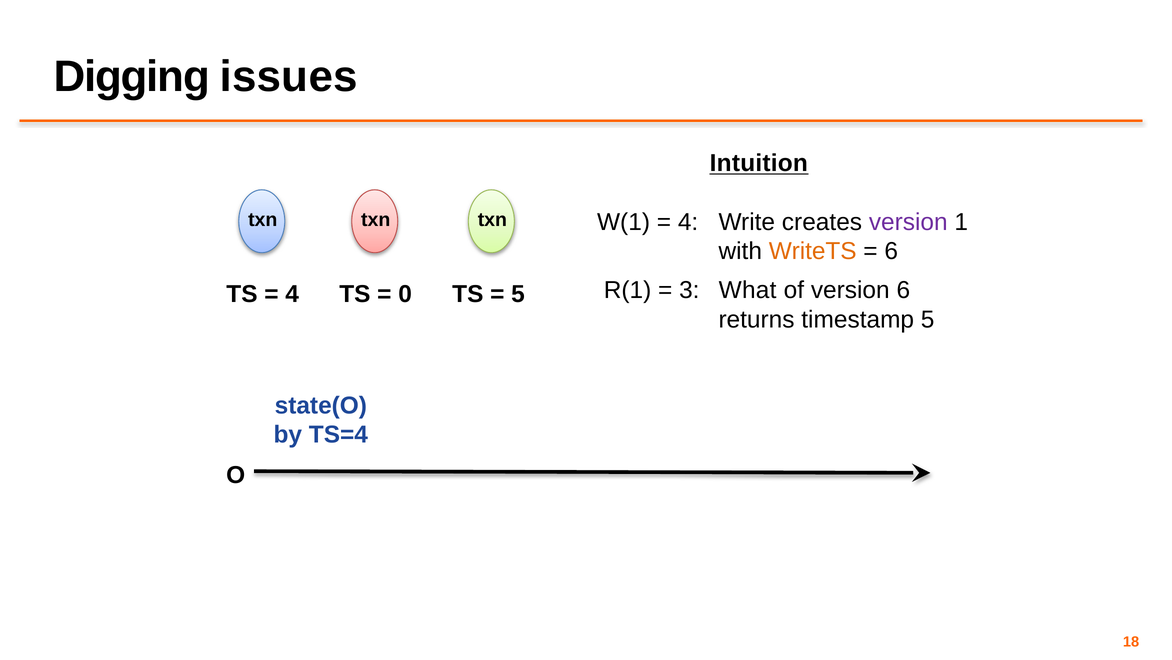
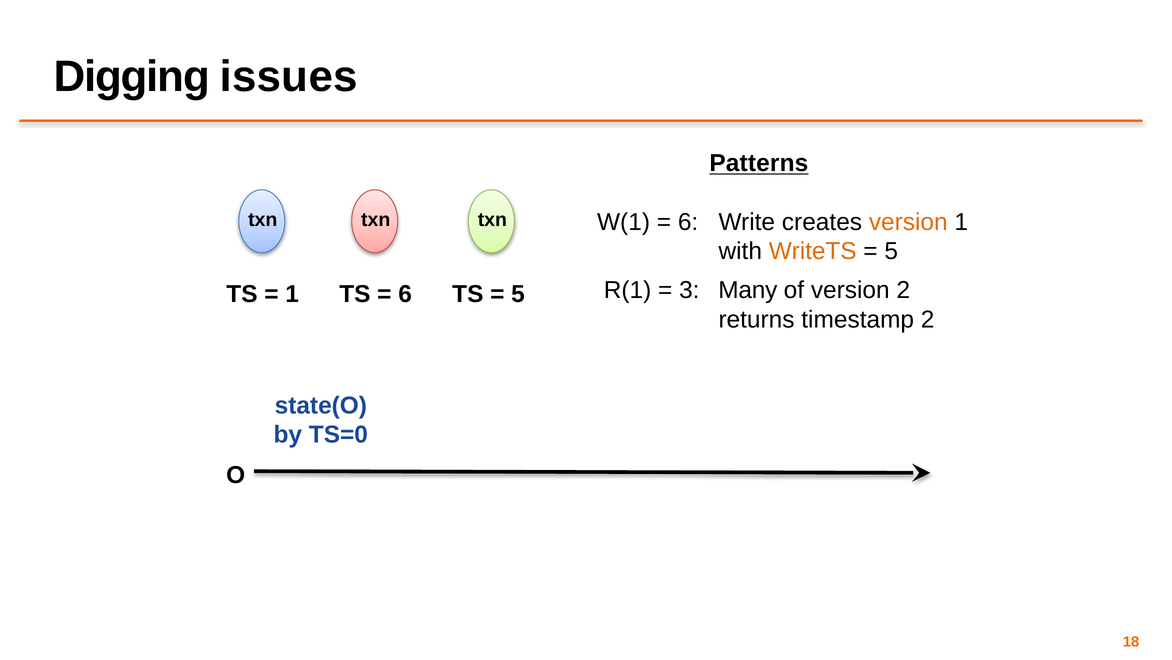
Intuition: Intuition -> Patterns
4 at (688, 222): 4 -> 6
version at (908, 222) colour: purple -> orange
6 at (891, 251): 6 -> 5
What: What -> Many
version 6: 6 -> 2
4 at (292, 294): 4 -> 1
0 at (405, 294): 0 -> 6
timestamp 5: 5 -> 2
TS=4: TS=4 -> TS=0
